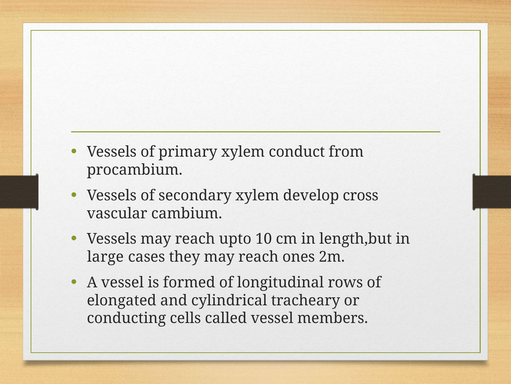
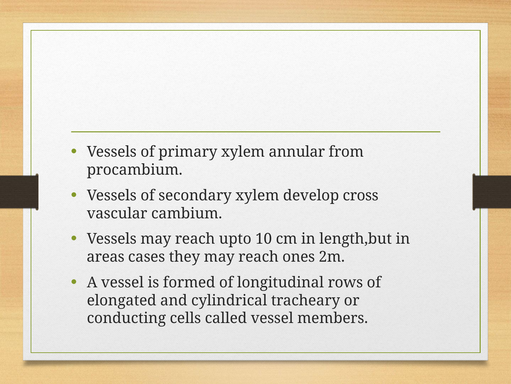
conduct: conduct -> annular
large: large -> areas
